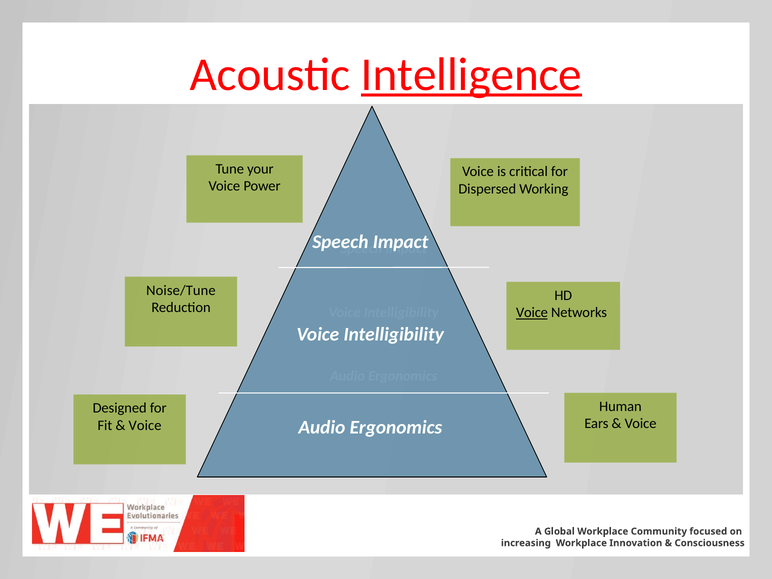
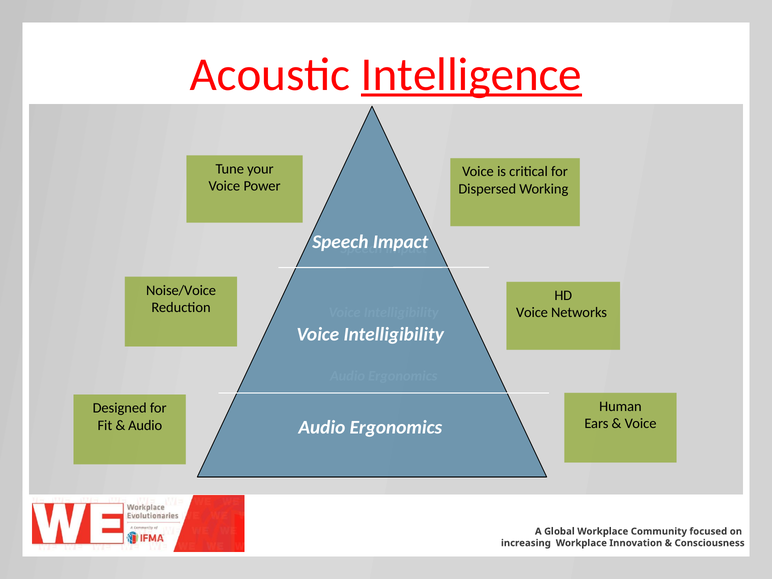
Noise/Tune: Noise/Tune -> Noise/Voice
Voice at (532, 313) underline: present -> none
Voice at (145, 425): Voice -> Audio
